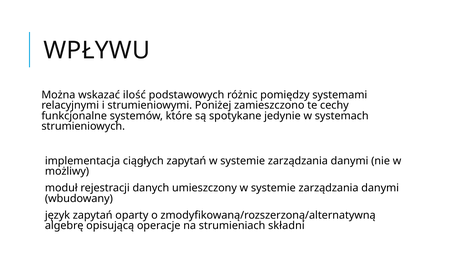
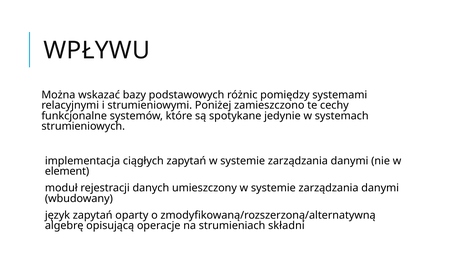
ilość: ilość -> bazy
możliwy: możliwy -> element
